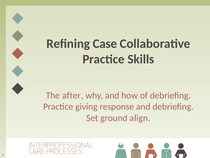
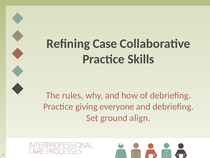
after: after -> rules
response: response -> everyone
